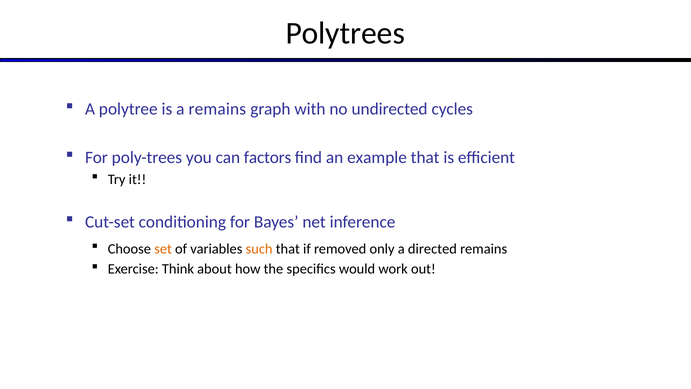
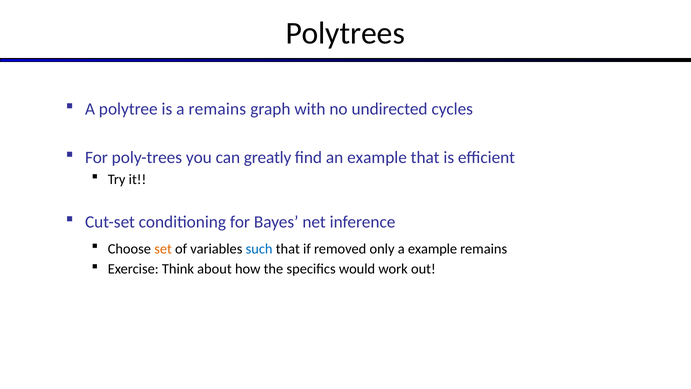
factors: factors -> greatly
such colour: orange -> blue
a directed: directed -> example
